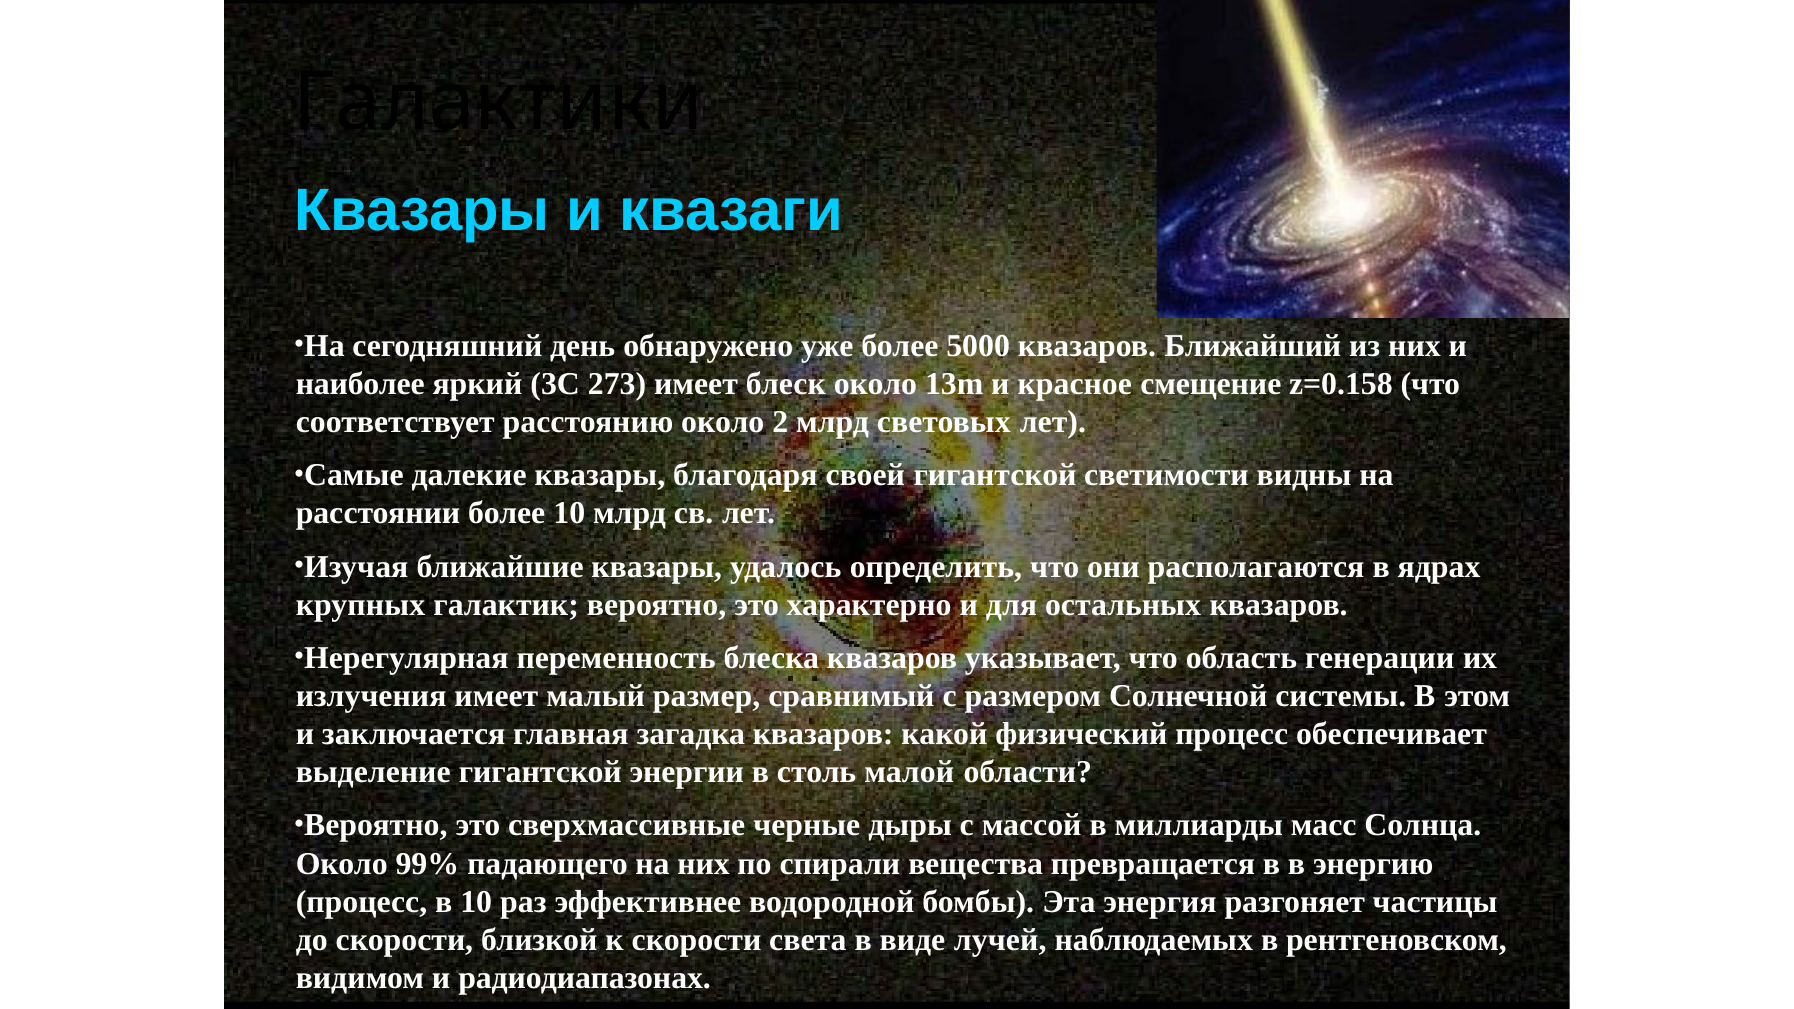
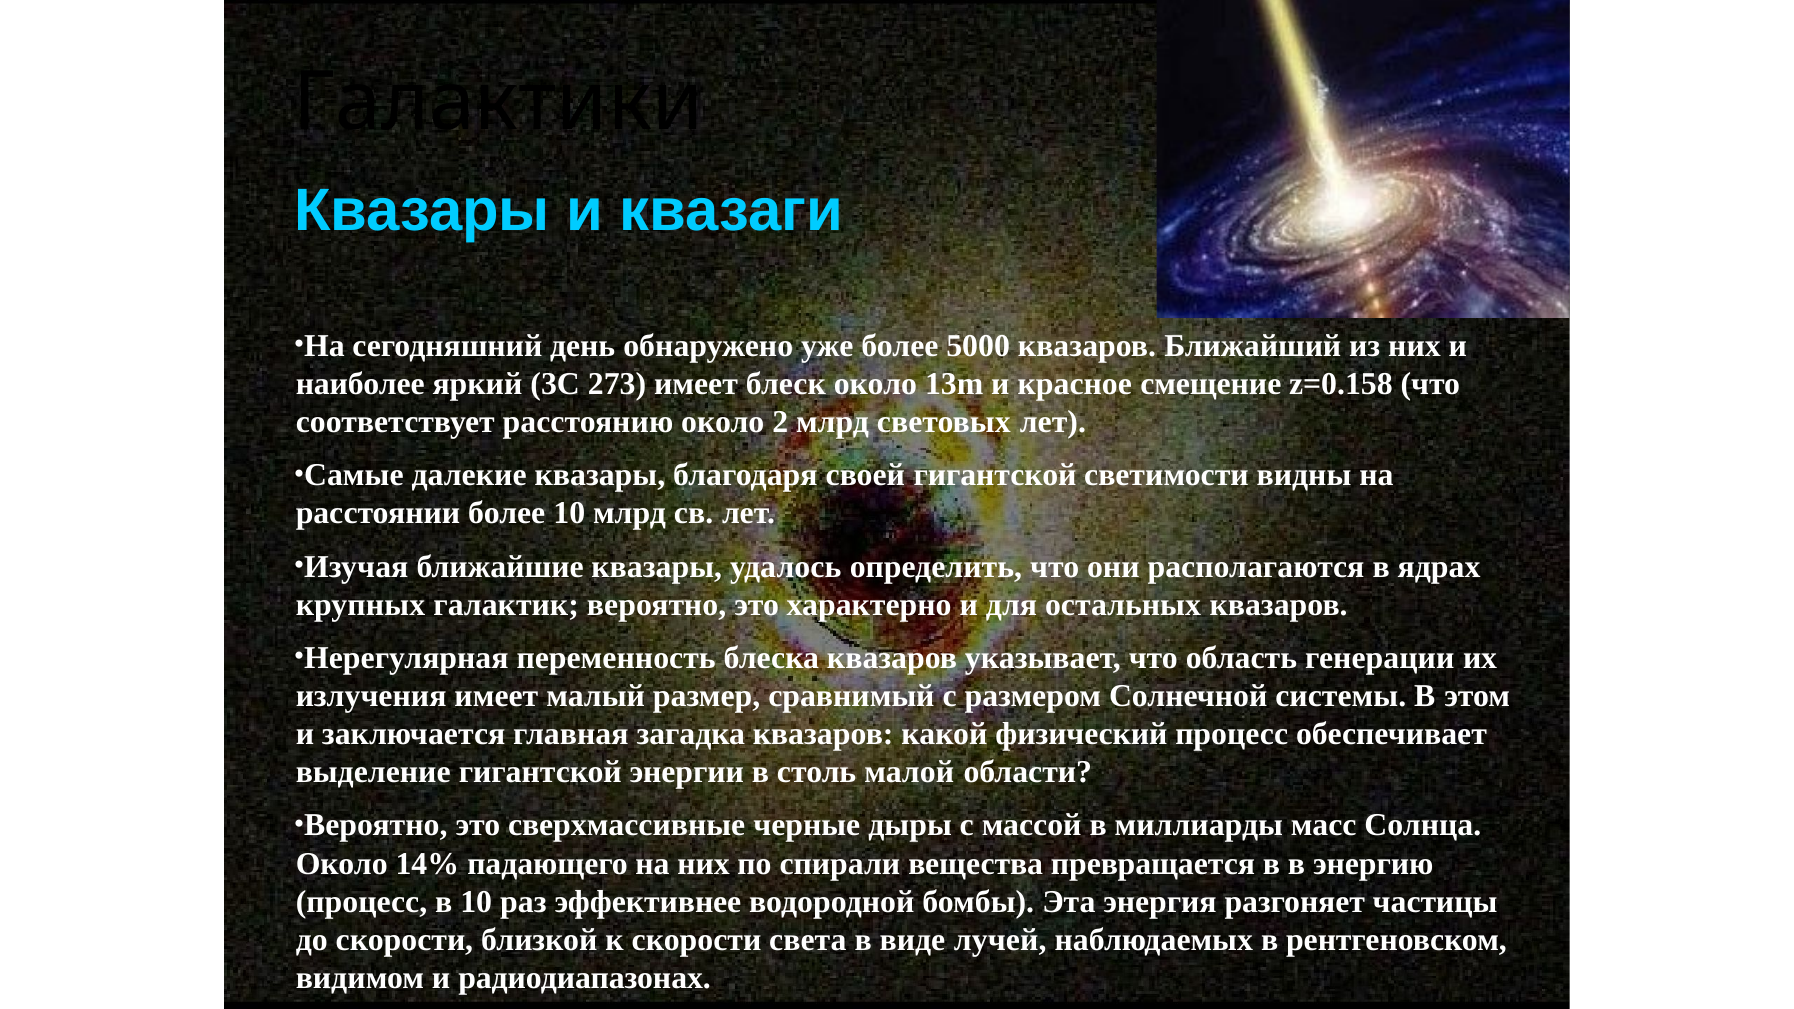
99%: 99% -> 14%
